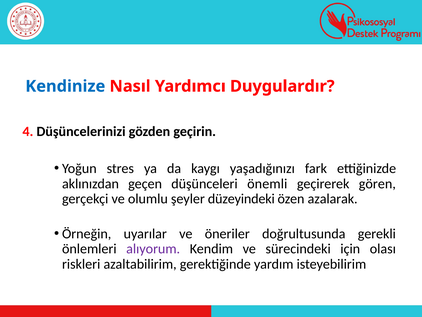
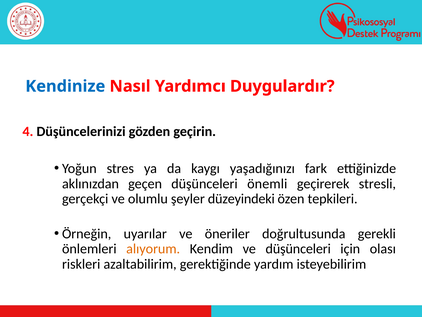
gören: gören -> stresli
azalarak: azalarak -> tepkileri
alıyorum colour: purple -> orange
ve sürecindeki: sürecindeki -> düşünceleri
